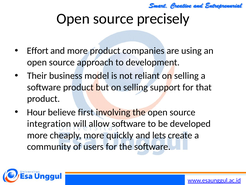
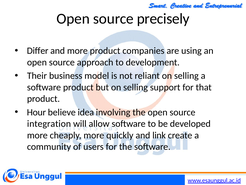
Effort: Effort -> Differ
first: first -> idea
lets: lets -> link
